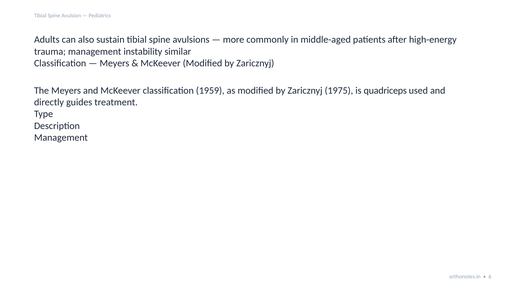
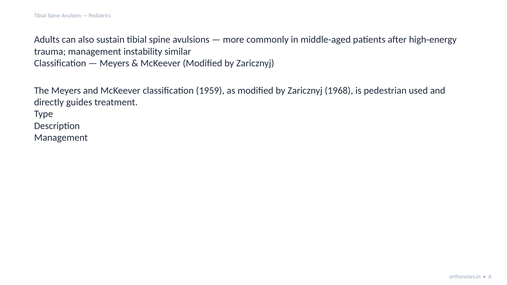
1975: 1975 -> 1968
quadriceps: quadriceps -> pedestrian
